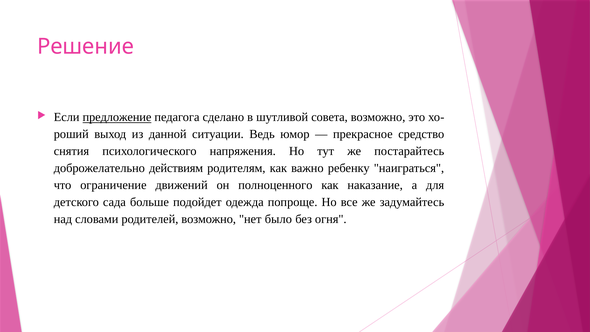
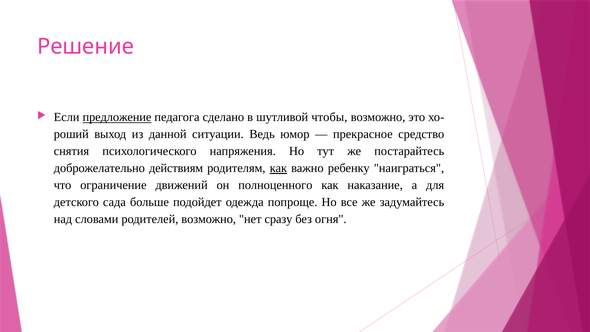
совета: совета -> чтобы
как at (278, 168) underline: none -> present
было: было -> сразу
